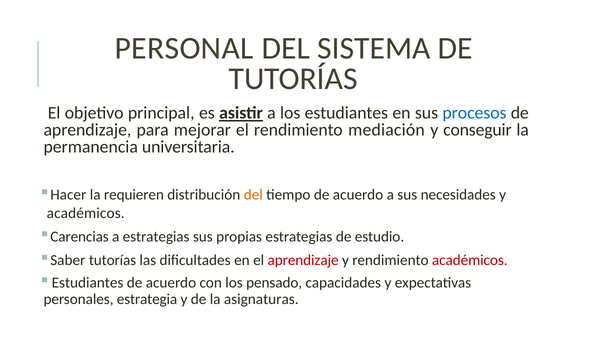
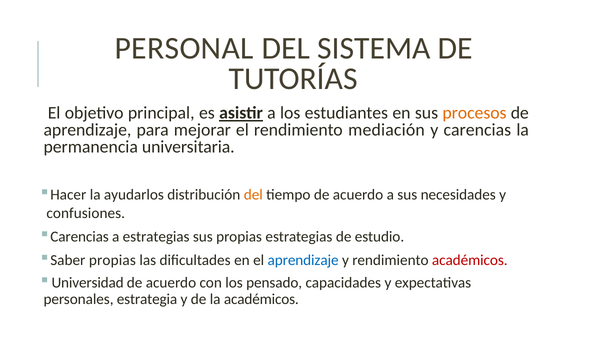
procesos colour: blue -> orange
y conseguir: conseguir -> carencias
requieren: requieren -> ayudarlos
académicos at (86, 213): académicos -> confusiones
Saber tutorías: tutorías -> propias
aprendizaje at (303, 261) colour: red -> blue
Estudiantes at (88, 283): Estudiantes -> Universidad
la asignaturas: asignaturas -> académicos
